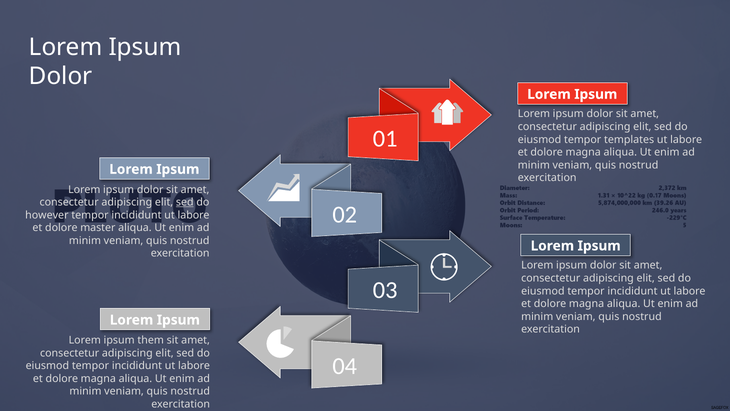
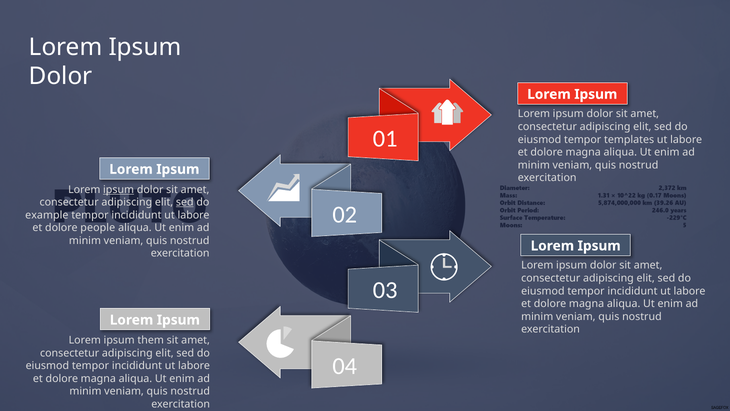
ipsum at (119, 189) underline: none -> present
however: however -> example
master: master -> people
